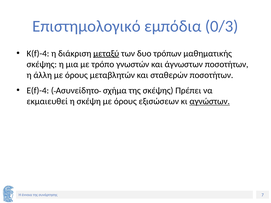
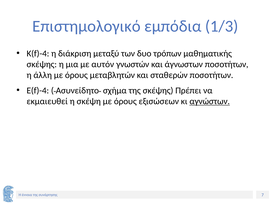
0/3: 0/3 -> 1/3
μεταξύ underline: present -> none
τρόπο: τρόπο -> αυτόν
